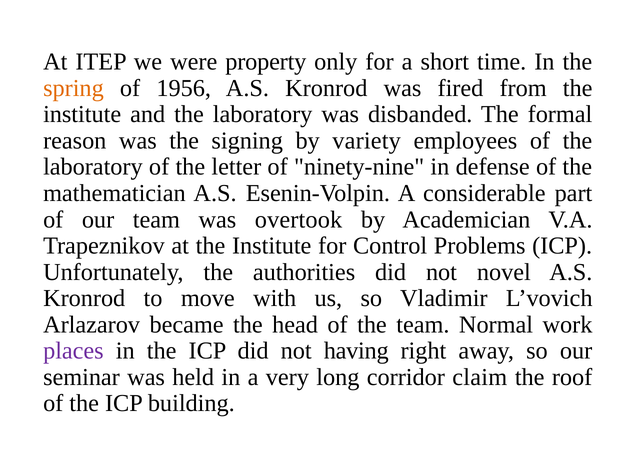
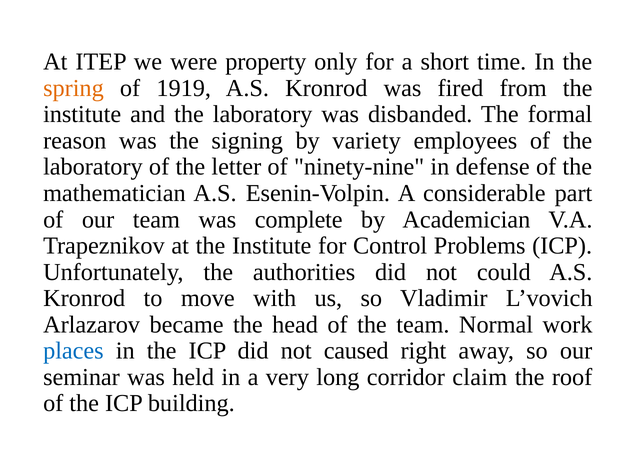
1956: 1956 -> 1919
overtook: overtook -> complete
novel: novel -> could
places colour: purple -> blue
having: having -> caused
